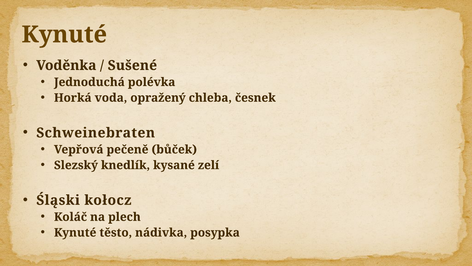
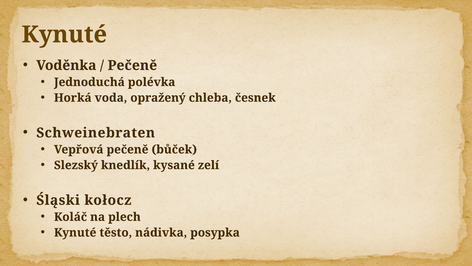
Sušené at (132, 65): Sušené -> Pečeně
